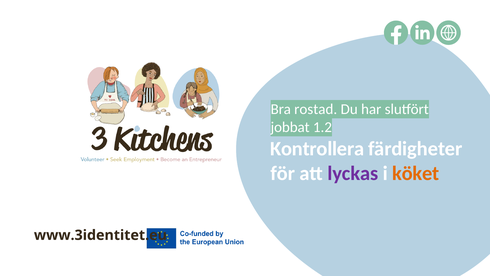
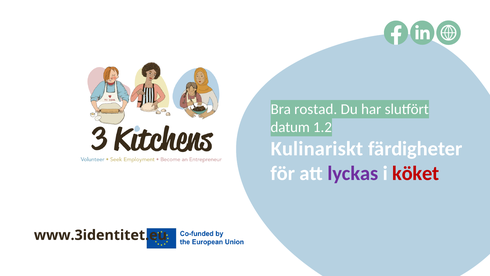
jobbat: jobbat -> datum
Kontrollera: Kontrollera -> Kulinariskt
köket colour: orange -> red
